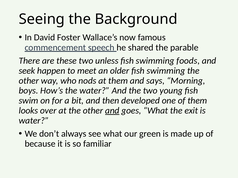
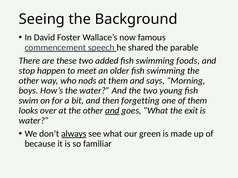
unless: unless -> added
seek: seek -> stop
developed: developed -> forgetting
always underline: none -> present
